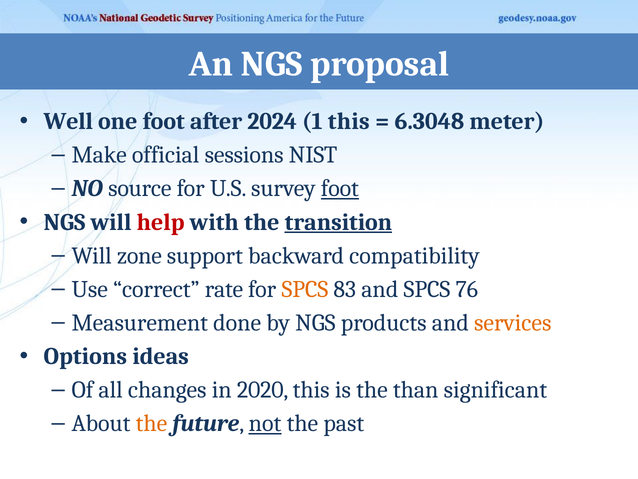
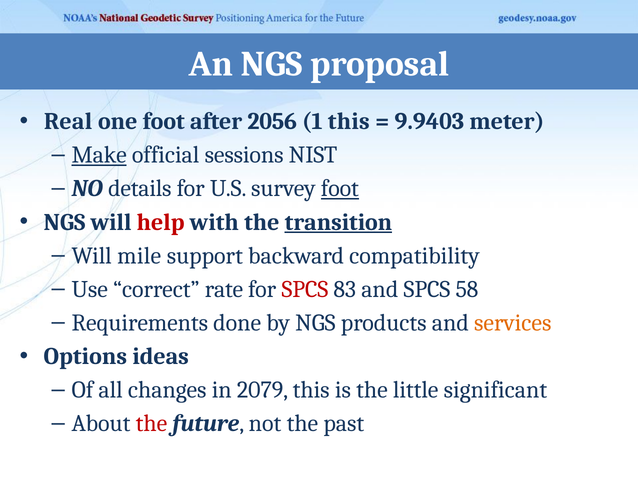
Well: Well -> Real
2024: 2024 -> 2056
6.3048: 6.3048 -> 9.9403
Make underline: none -> present
source: source -> details
zone: zone -> mile
SPCS at (305, 289) colour: orange -> red
76: 76 -> 58
Measurement: Measurement -> Requirements
2020: 2020 -> 2079
than: than -> little
the at (151, 423) colour: orange -> red
not underline: present -> none
